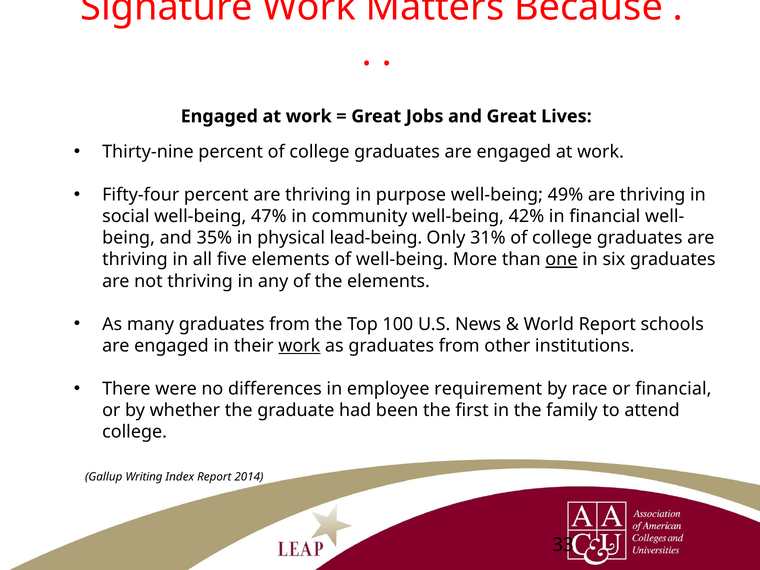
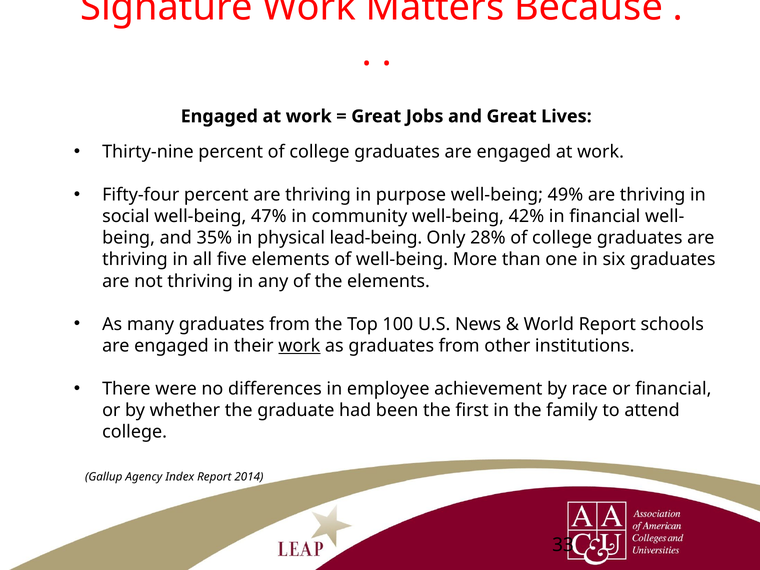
31%: 31% -> 28%
one underline: present -> none
requirement: requirement -> achievement
Writing: Writing -> Agency
